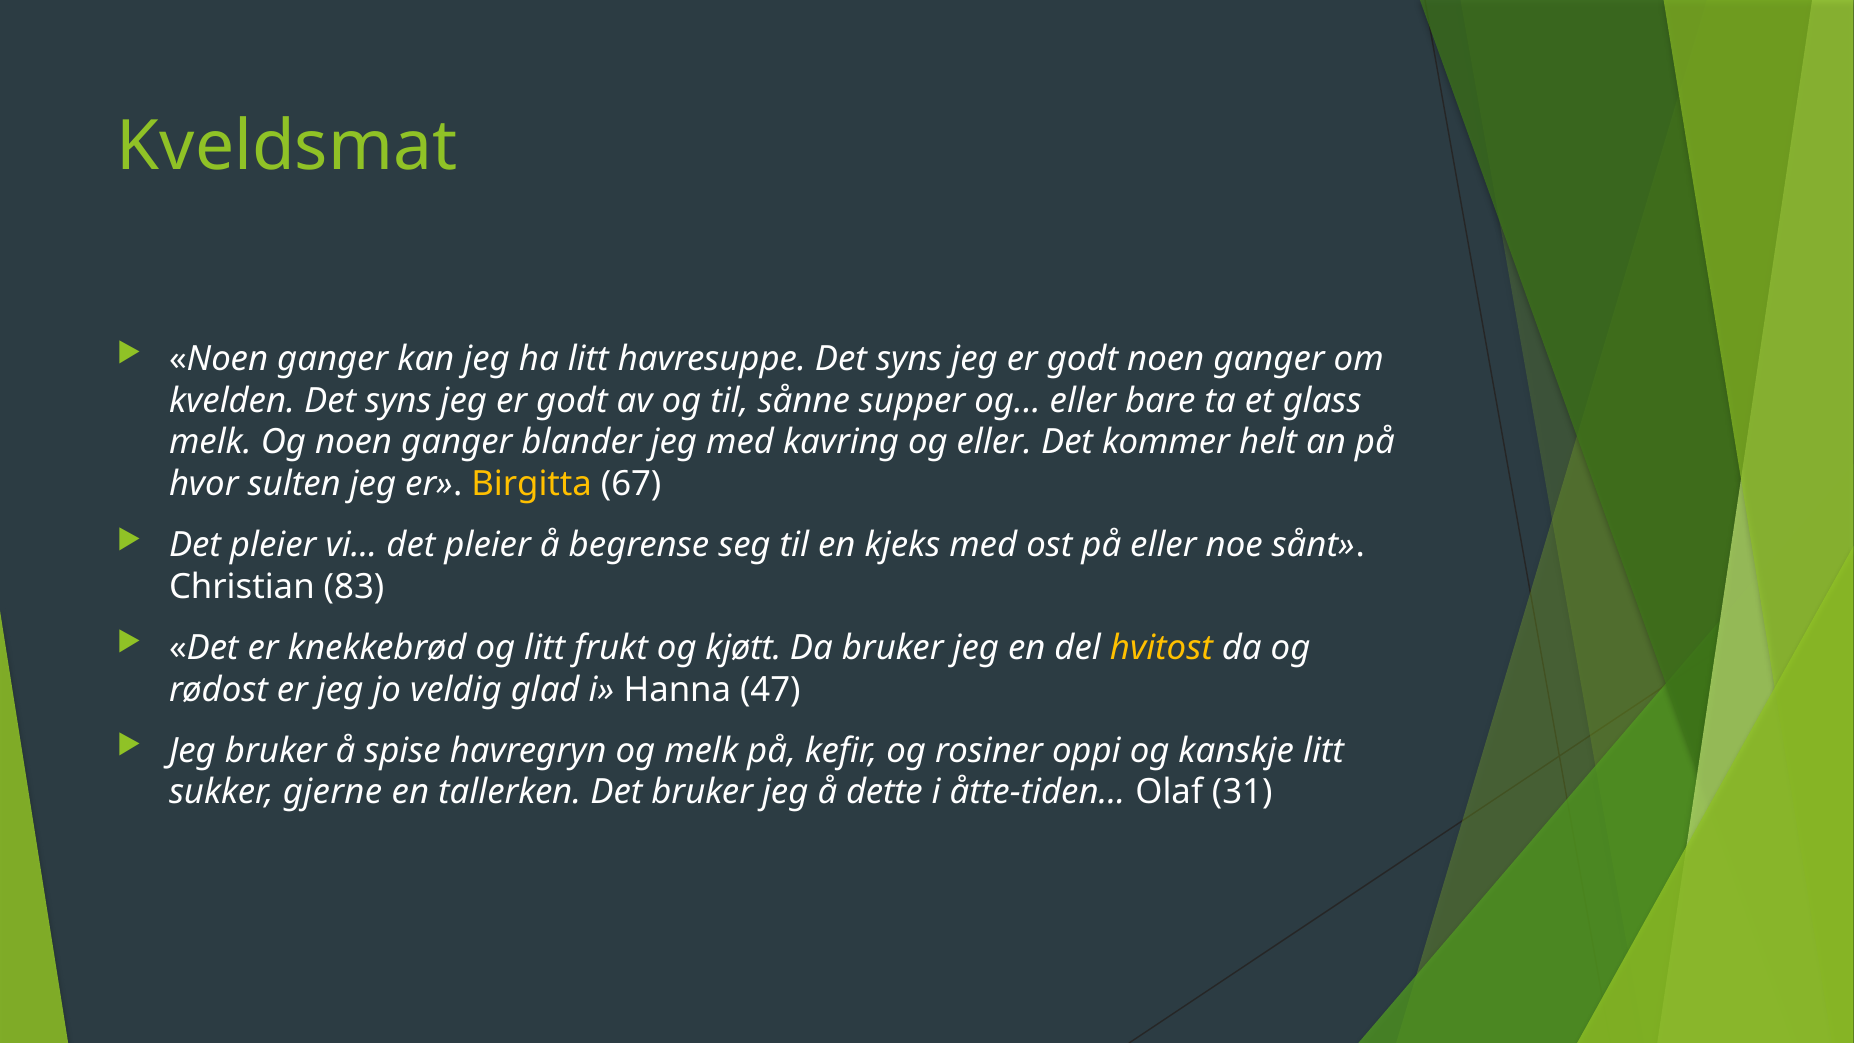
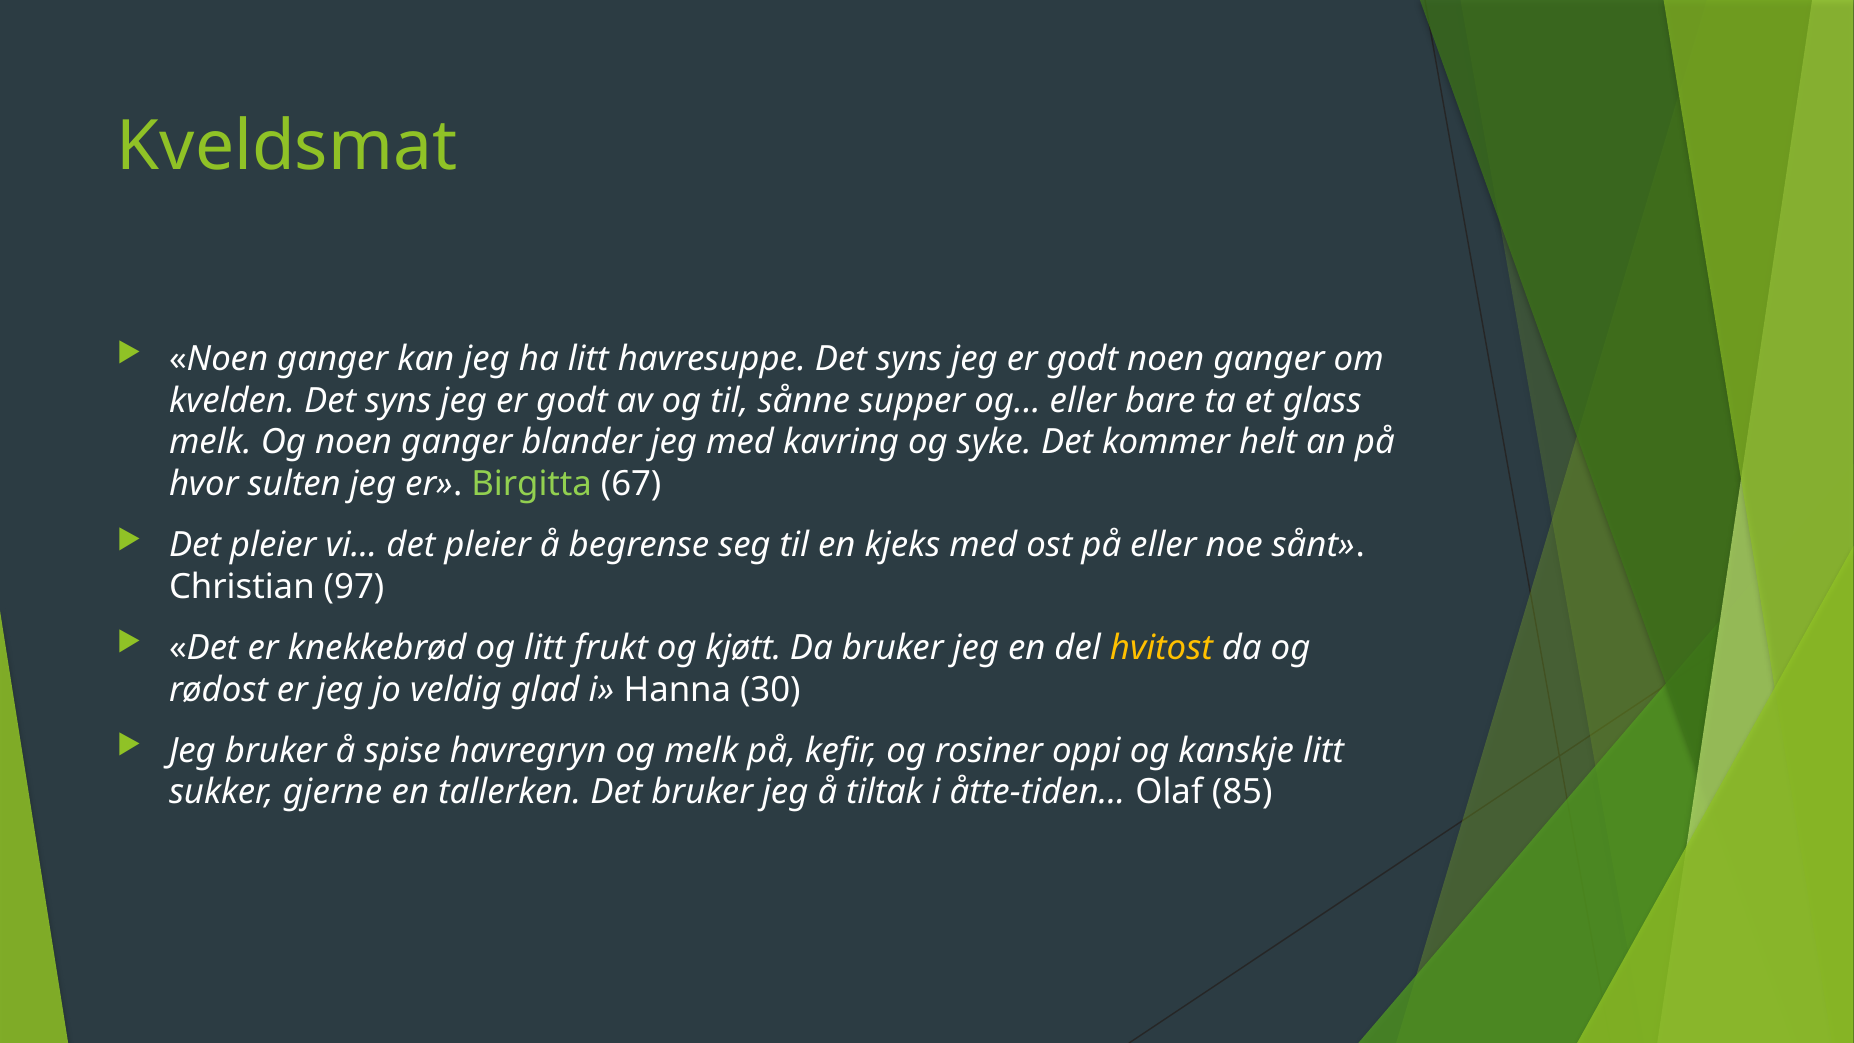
kavring og eller: eller -> syke
Birgitta colour: yellow -> light green
83: 83 -> 97
47: 47 -> 30
dette: dette -> tiltak
31: 31 -> 85
